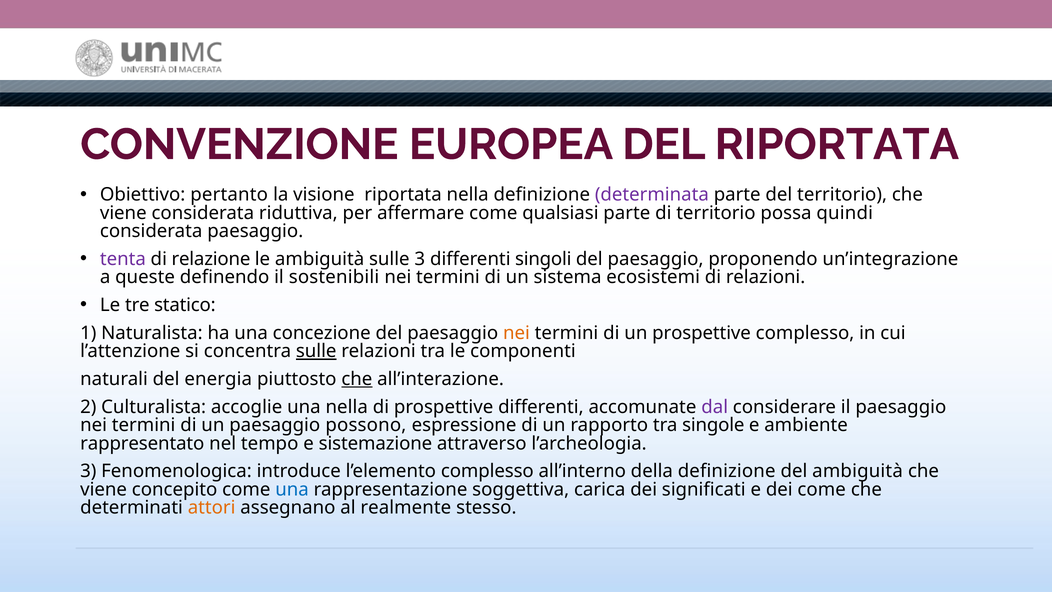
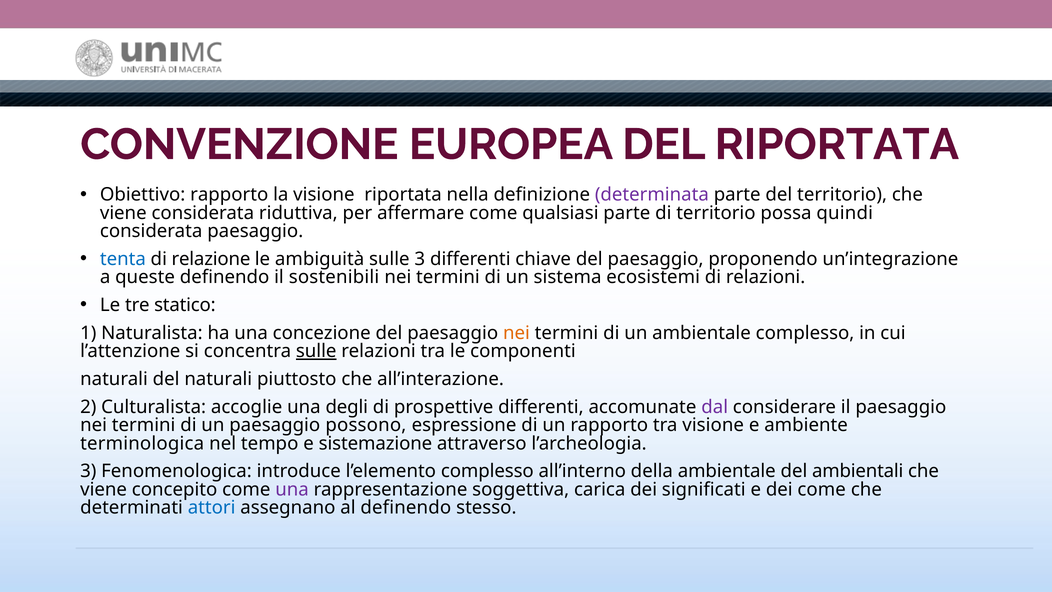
Obiettivo pertanto: pertanto -> rapporto
tenta colour: purple -> blue
singoli: singoli -> chiave
un prospettive: prospettive -> ambientale
del energia: energia -> naturali
che at (357, 379) underline: present -> none
una nella: nella -> degli
tra singole: singole -> visione
rappresentato: rappresentato -> terminologica
della definizione: definizione -> ambientale
del ambiguità: ambiguità -> ambientali
una at (292, 489) colour: blue -> purple
attori colour: orange -> blue
al realmente: realmente -> definendo
